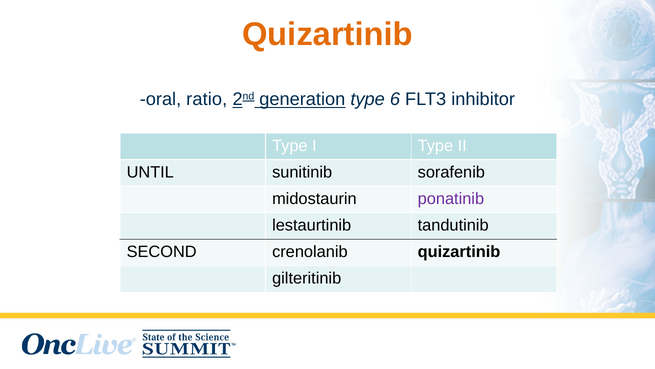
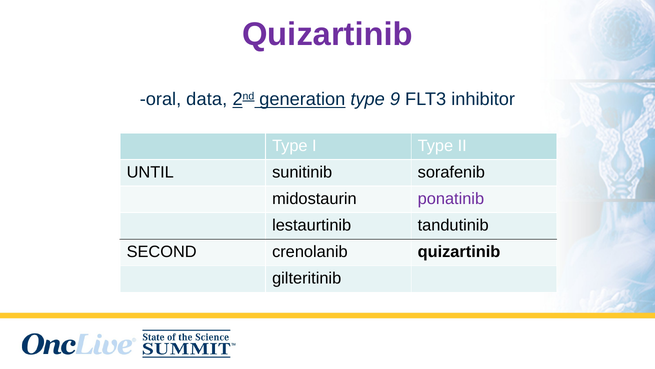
Quizartinib at (327, 34) colour: orange -> purple
ratio: ratio -> data
6: 6 -> 9
